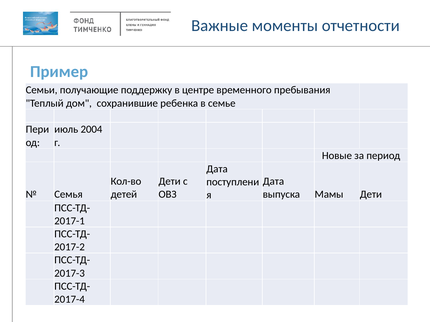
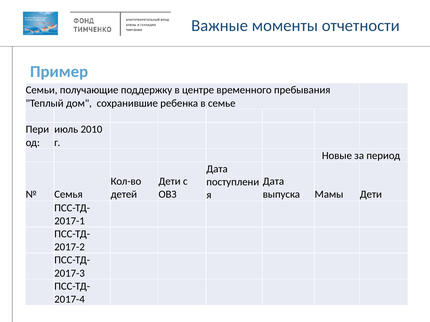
2004: 2004 -> 2010
